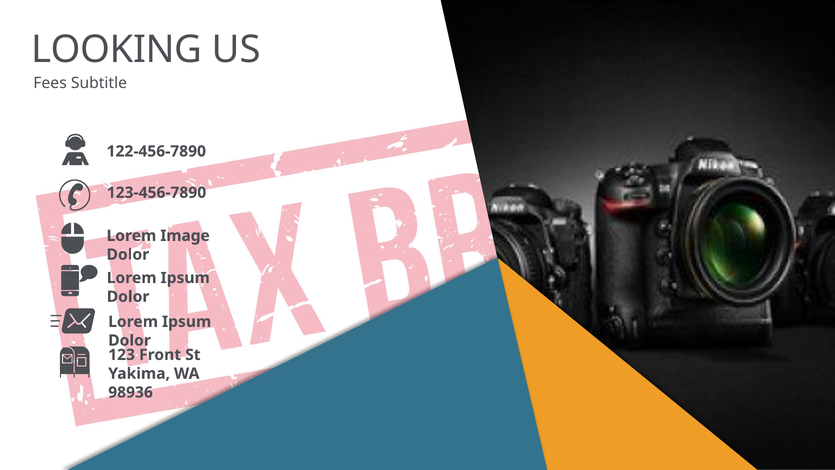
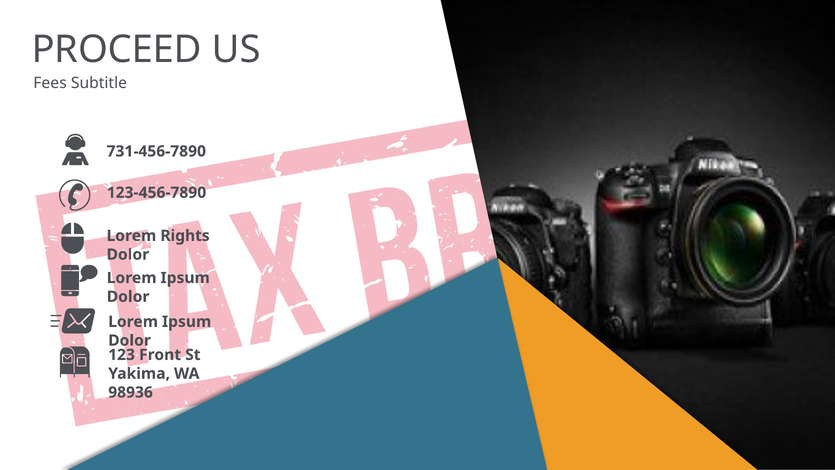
LOOKING: LOOKING -> PROCEED
122-456-7890: 122-456-7890 -> 731-456-7890
Image: Image -> Rights
